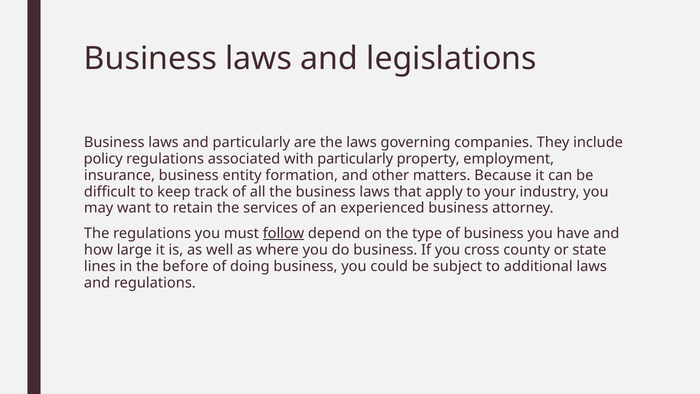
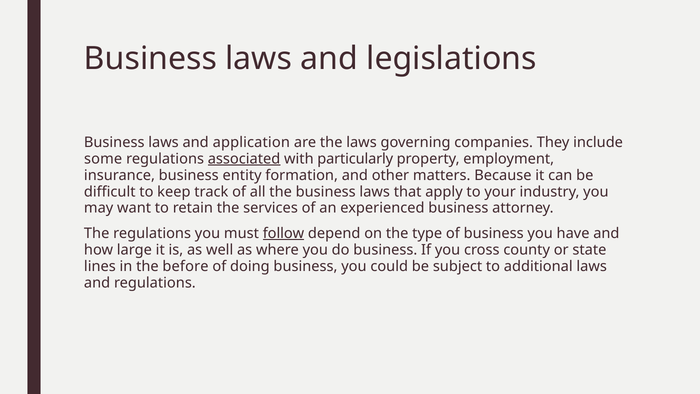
and particularly: particularly -> application
policy: policy -> some
associated underline: none -> present
